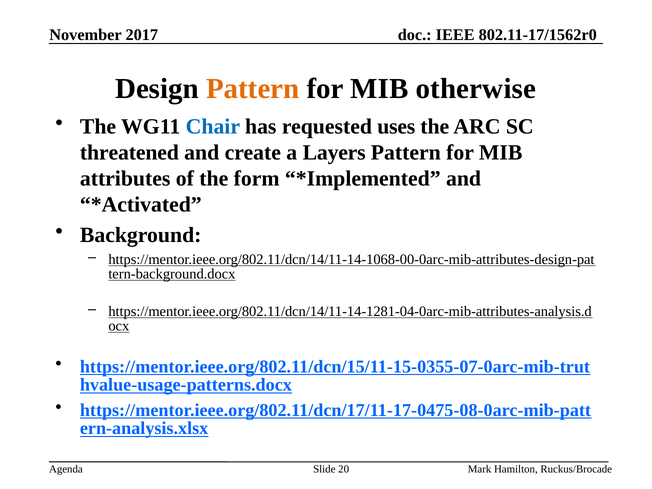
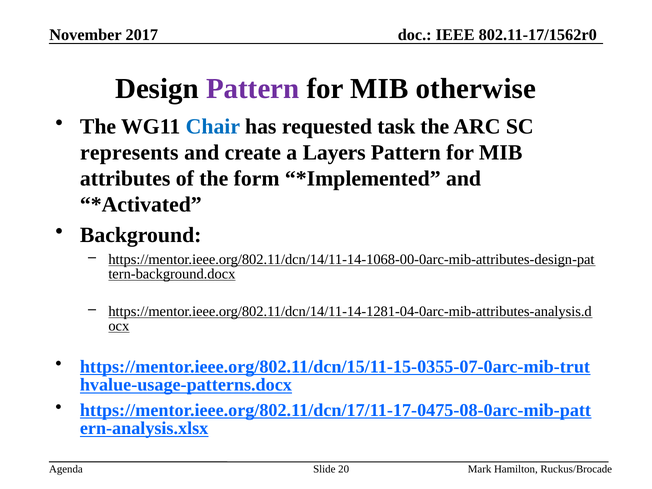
Pattern at (253, 89) colour: orange -> purple
uses: uses -> task
threatened: threatened -> represents
